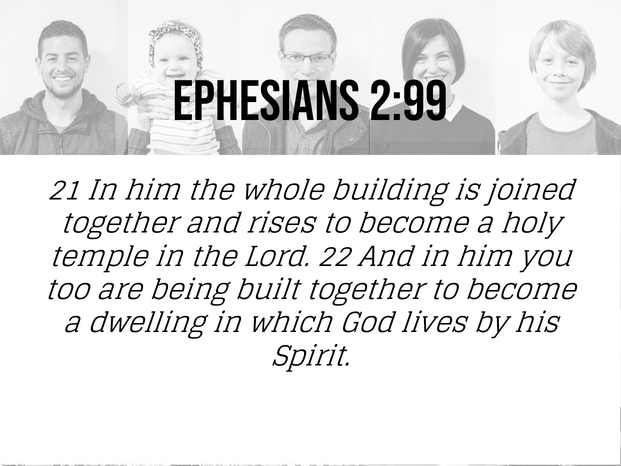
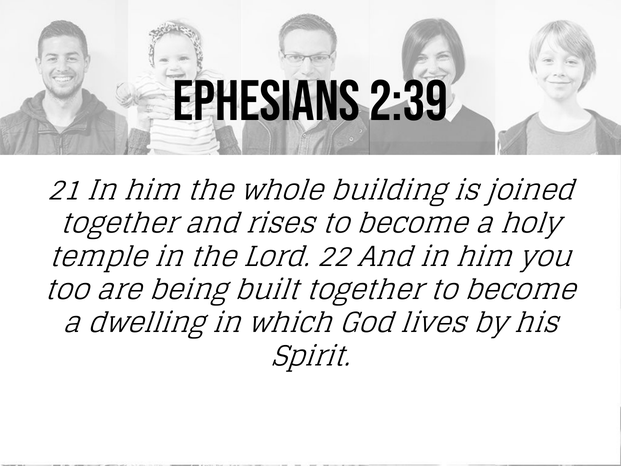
2:99: 2:99 -> 2:39
